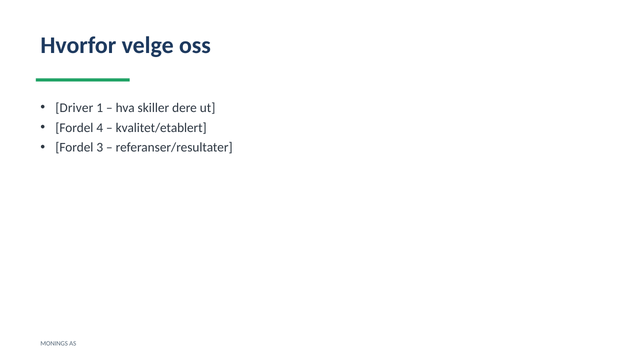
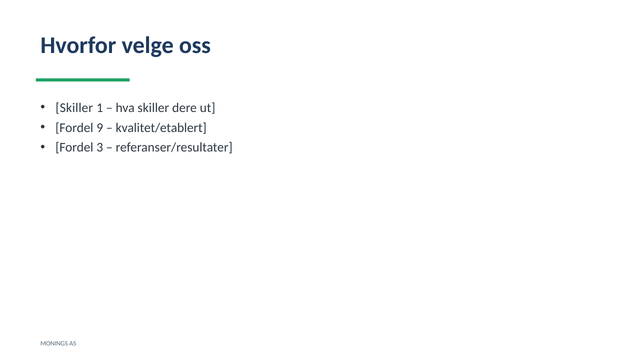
Driver at (74, 108): Driver -> Skiller
4: 4 -> 9
